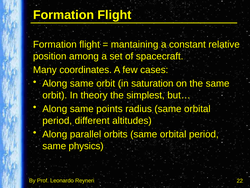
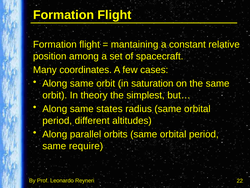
points: points -> states
physics: physics -> require
